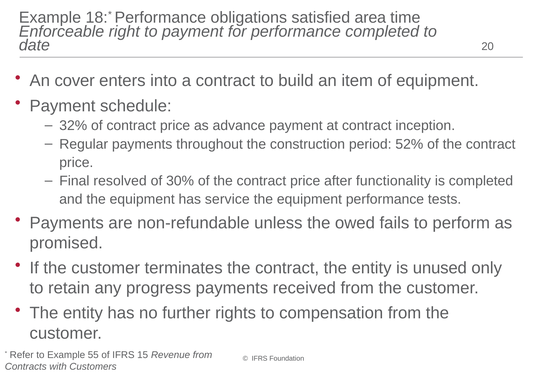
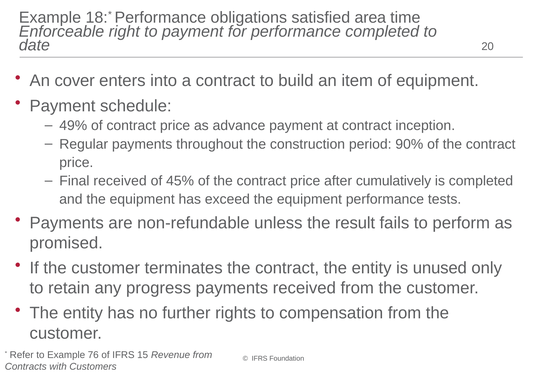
32%: 32% -> 49%
52%: 52% -> 90%
Final resolved: resolved -> received
30%: 30% -> 45%
functionality: functionality -> cumulatively
service: service -> exceed
owed: owed -> result
55: 55 -> 76
